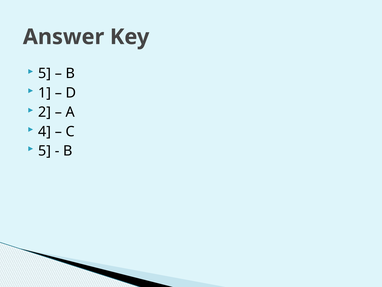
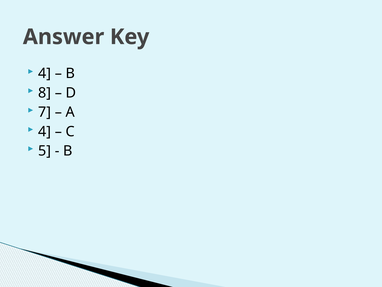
5 at (45, 73): 5 -> 4
1: 1 -> 8
2: 2 -> 7
